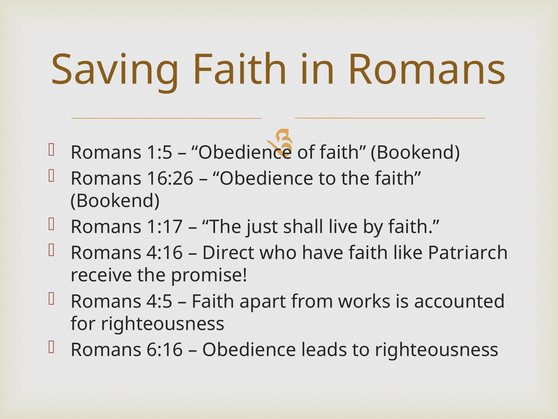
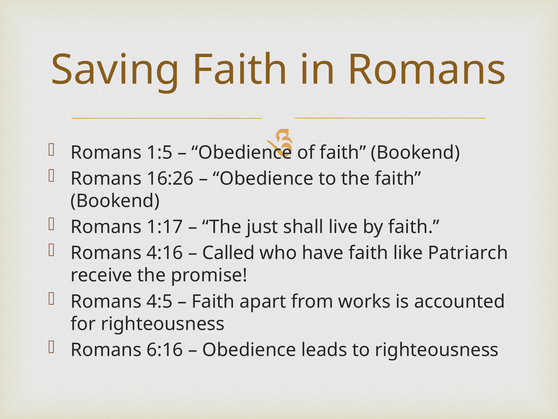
Direct: Direct -> Called
